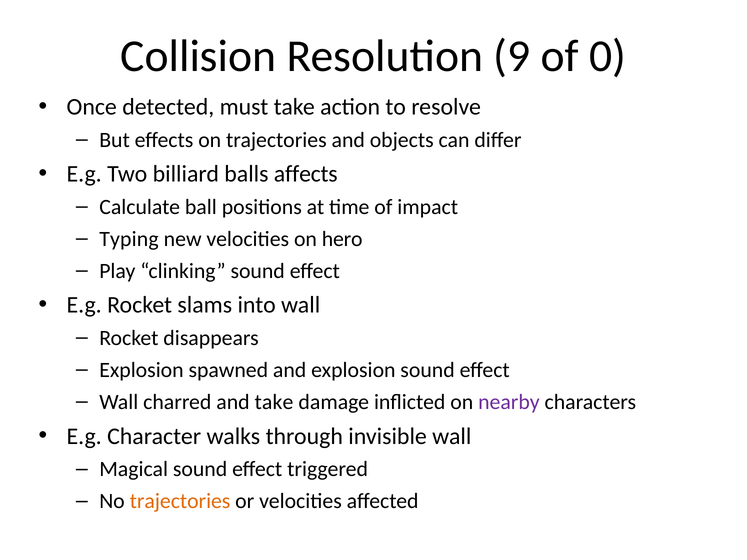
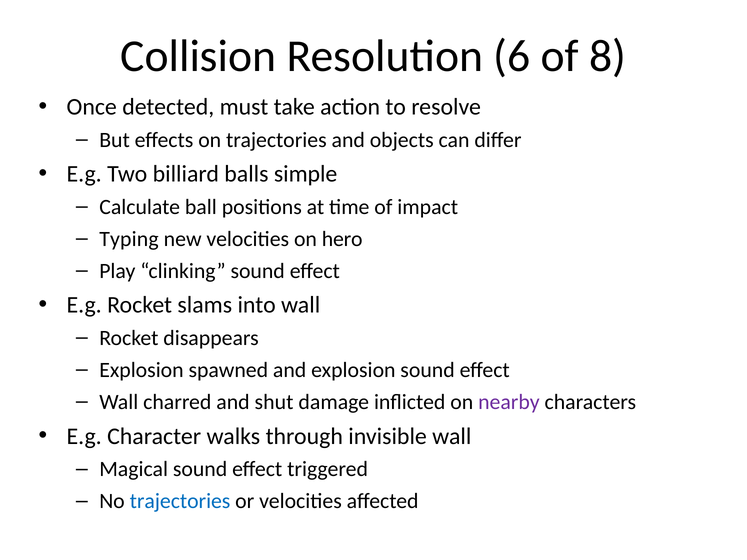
9: 9 -> 6
0: 0 -> 8
affects: affects -> simple
and take: take -> shut
trajectories at (180, 501) colour: orange -> blue
